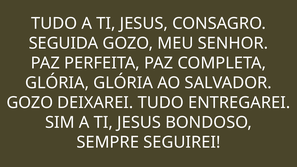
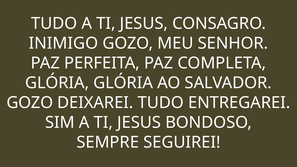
SEGUIDA: SEGUIDA -> INIMIGO
